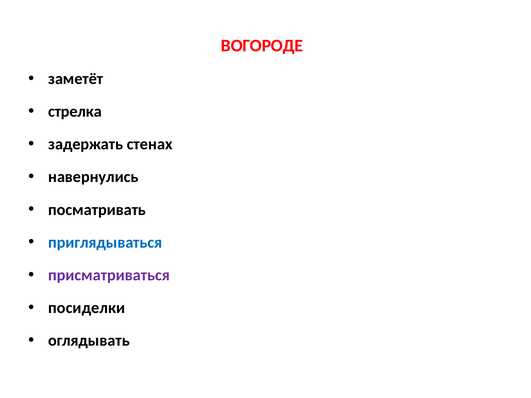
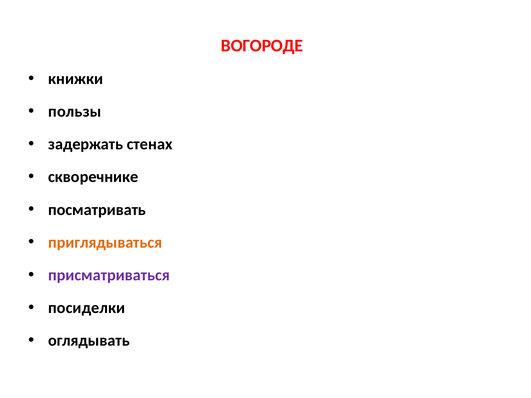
заметёт: заметёт -> книжки
стрелка: стрелка -> пользы
навернулись: навернулись -> скворечнике
приглядываться colour: blue -> orange
